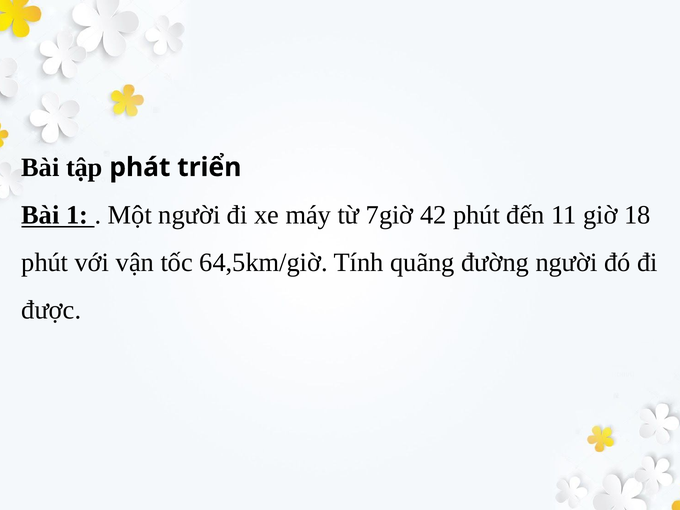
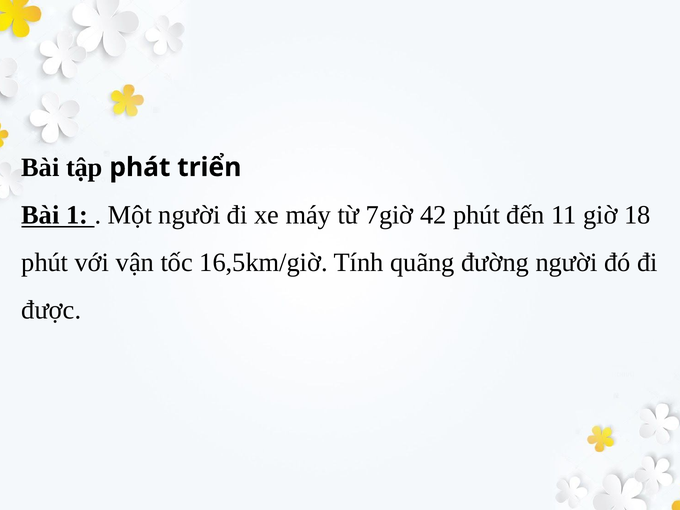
64,5km/giờ: 64,5km/giờ -> 16,5km/giờ
